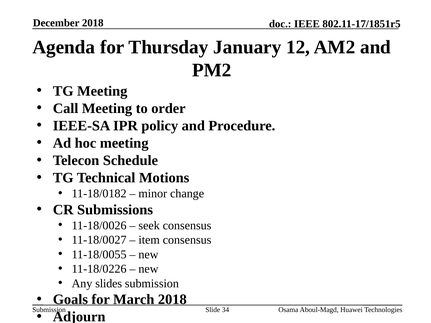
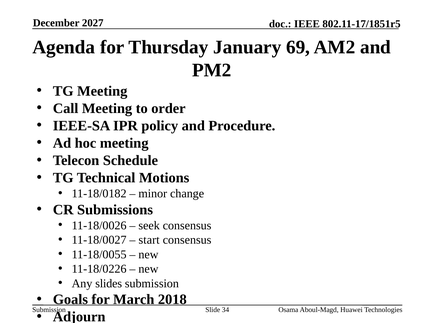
December 2018: 2018 -> 2027
12: 12 -> 69
item: item -> start
